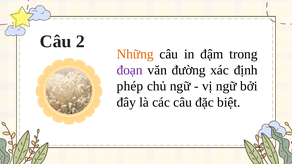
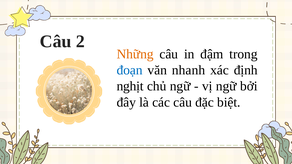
đoạn colour: purple -> blue
đường: đường -> nhanh
phép: phép -> nghịt
